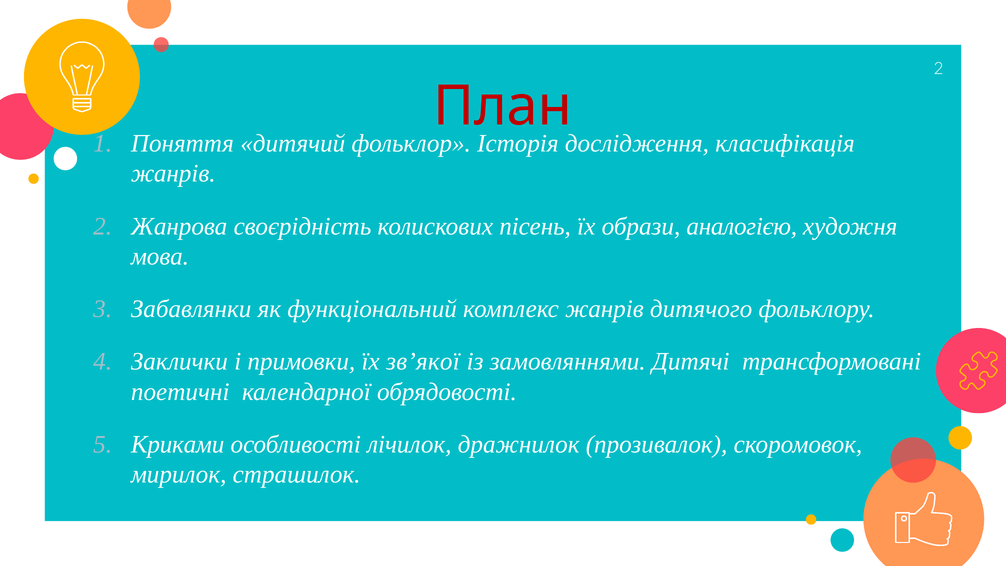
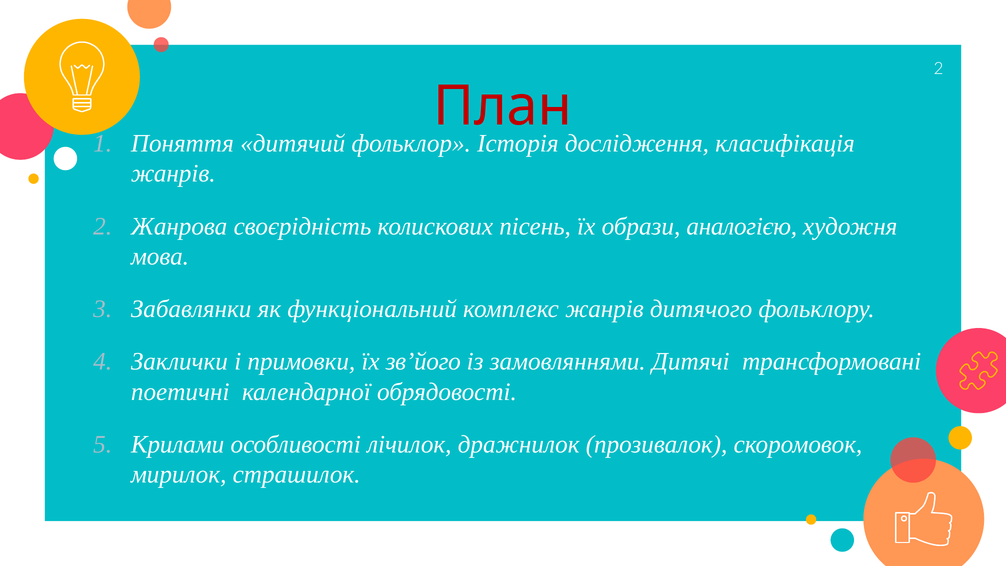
зв’якої: зв’якої -> зв’його
Криками: Криками -> Крилами
